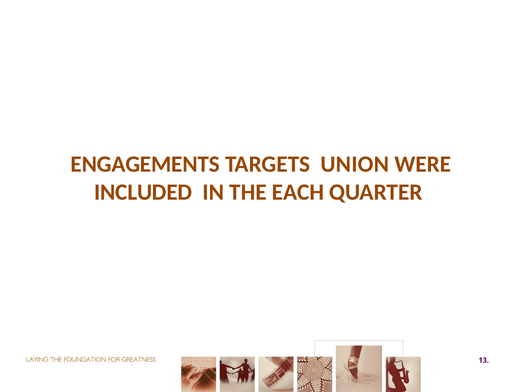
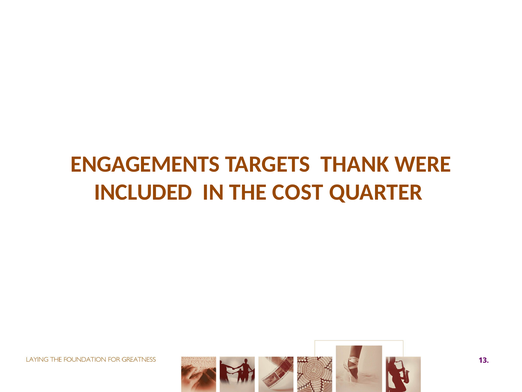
UNION: UNION -> THANK
EACH: EACH -> COST
